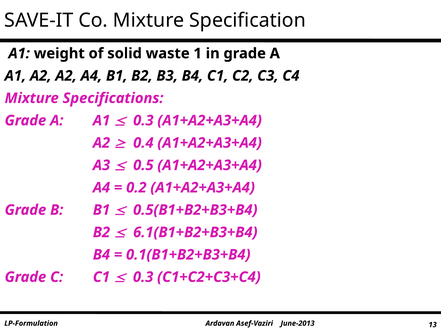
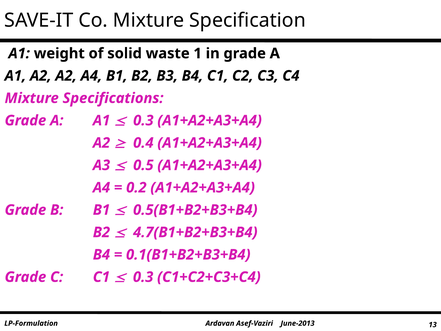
6.1(B1+B2+B3+B4: 6.1(B1+B2+B3+B4 -> 4.7(B1+B2+B3+B4
